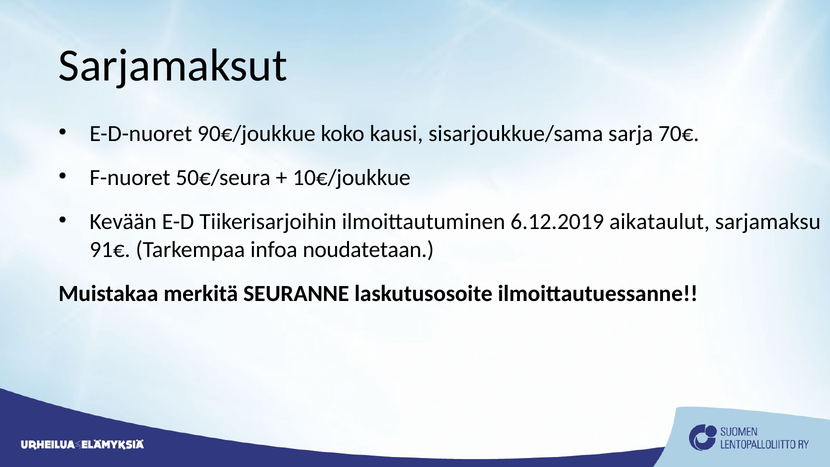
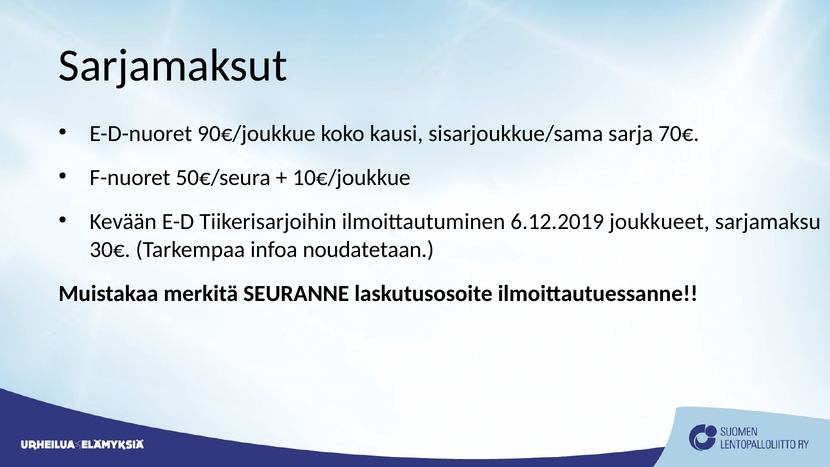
aikataulut: aikataulut -> joukkueet
91€: 91€ -> 30€
